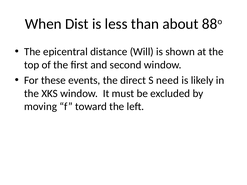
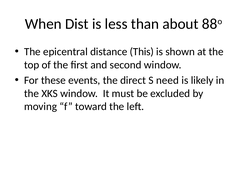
Will: Will -> This
